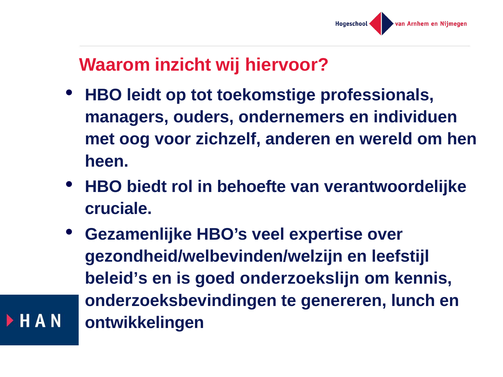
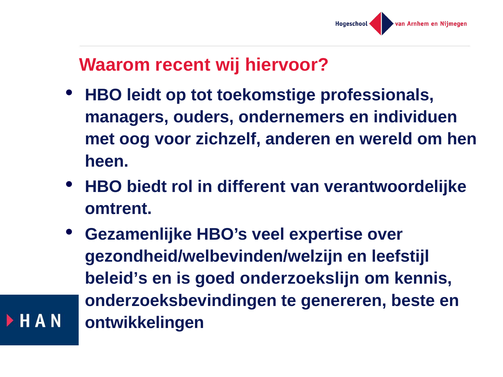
inzicht: inzicht -> recent
behoefte: behoefte -> different
cruciale: cruciale -> omtrent
lunch: lunch -> beste
